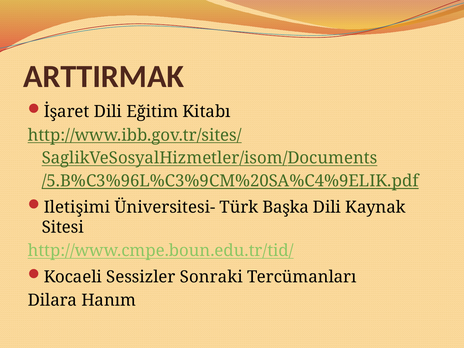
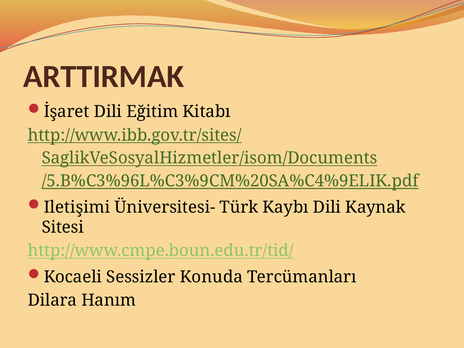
Başka: Başka -> Kaybı
Sonraki: Sonraki -> Konuda
